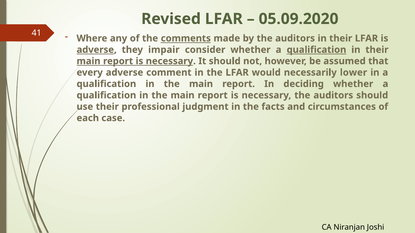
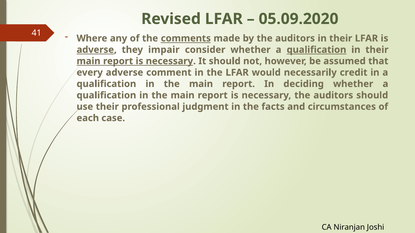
lower: lower -> credit
